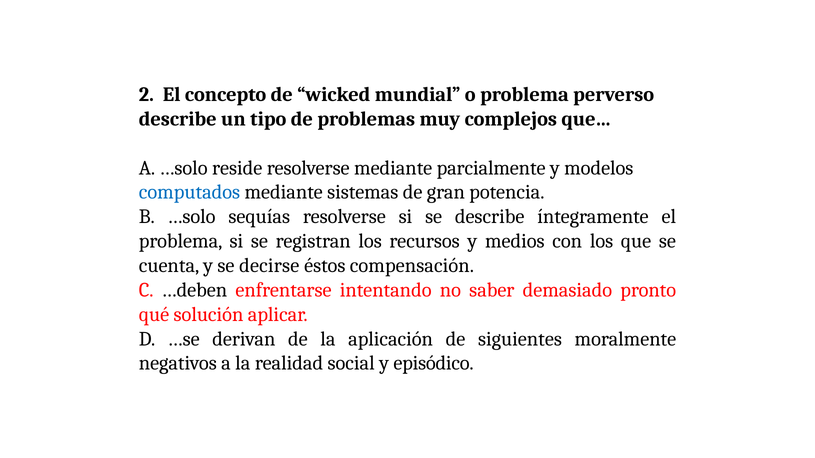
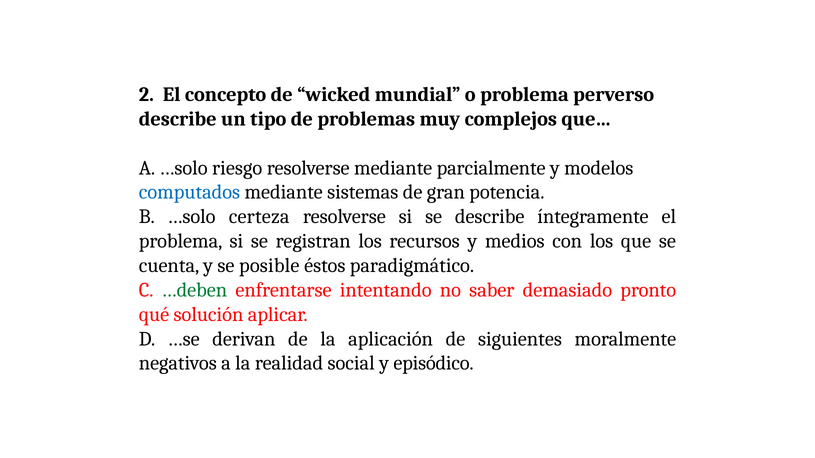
reside: reside -> riesgo
sequías: sequías -> certeza
decirse: decirse -> posible
compensación: compensación -> paradigmático
…deben colour: black -> green
